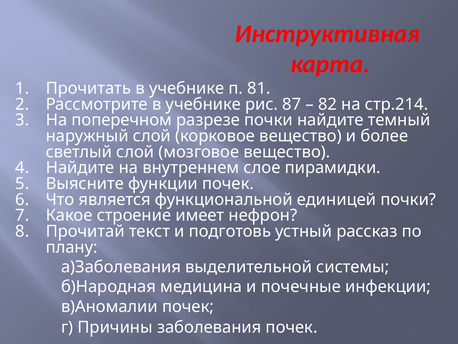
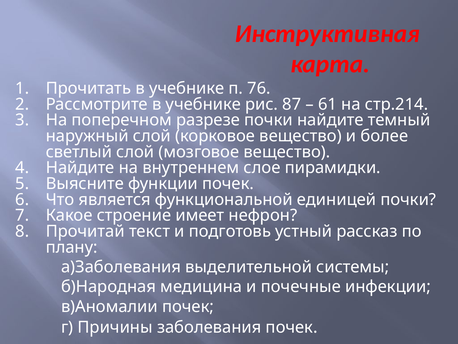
81: 81 -> 76
82: 82 -> 61
